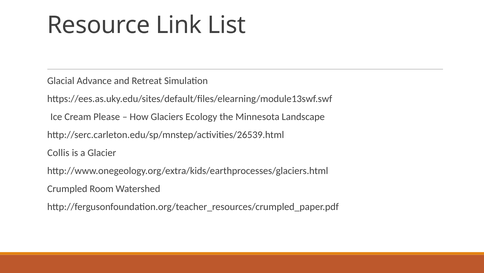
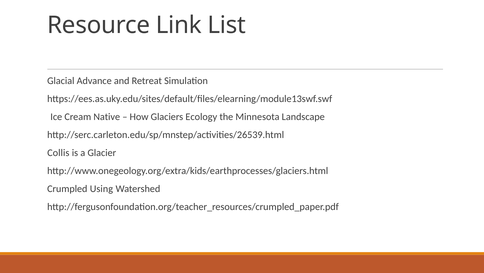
Please: Please -> Native
Room: Room -> Using
